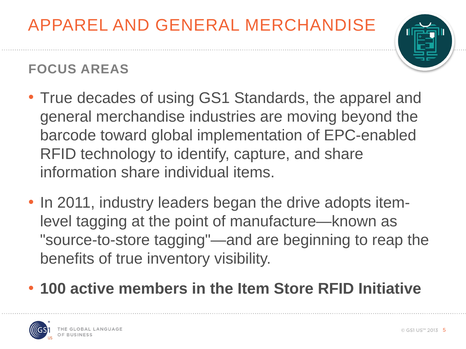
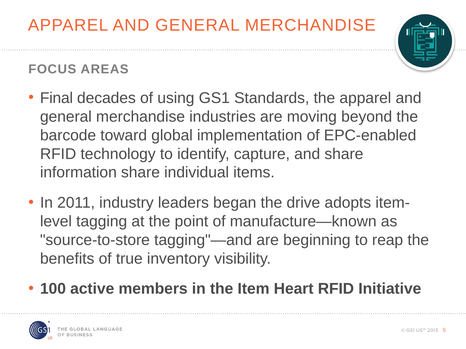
True at (56, 98): True -> Final
Store: Store -> Heart
